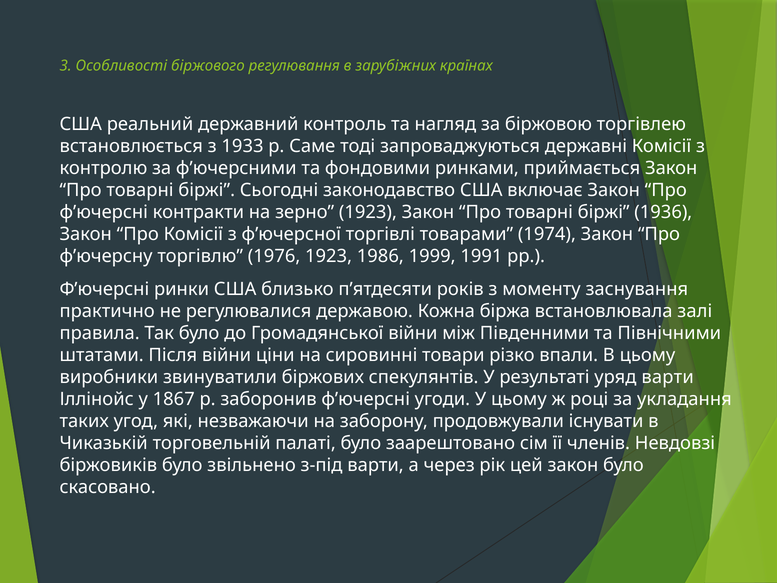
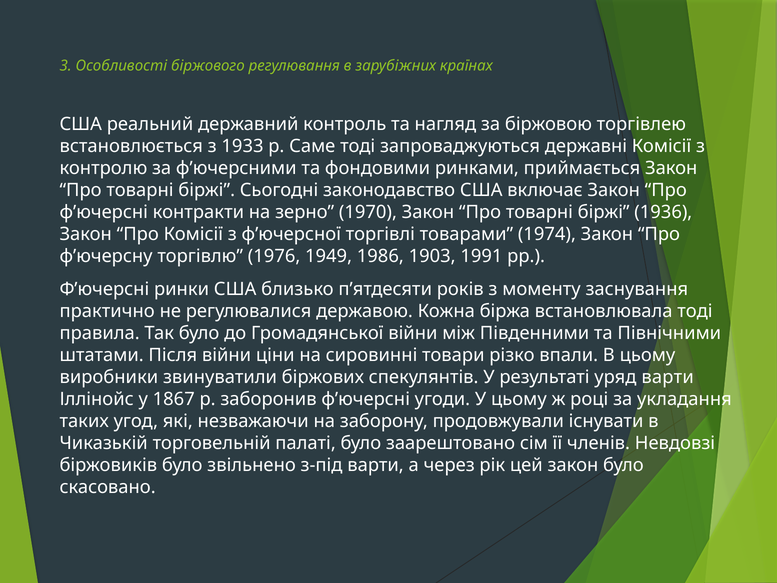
зерно 1923: 1923 -> 1970
1976 1923: 1923 -> 1949
1999: 1999 -> 1903
встановлювала залі: залі -> тоді
